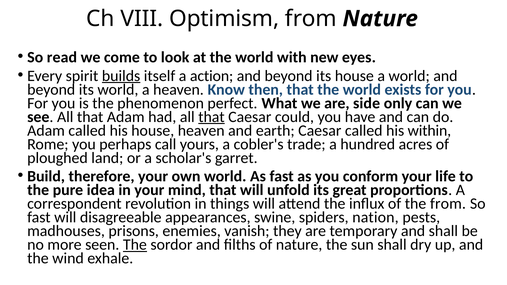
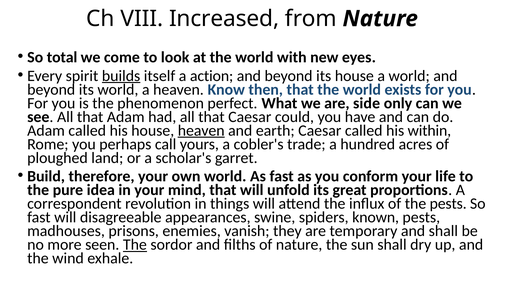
Optimism: Optimism -> Increased
read: read -> total
that at (211, 117) underline: present -> none
heaven at (201, 131) underline: none -> present
the from: from -> pests
nation: nation -> known
